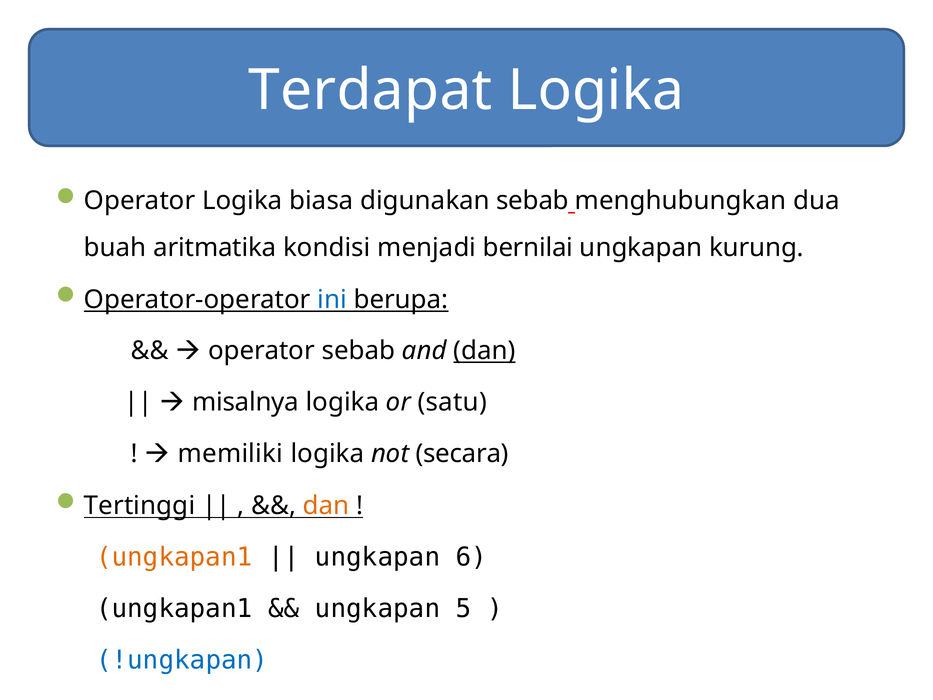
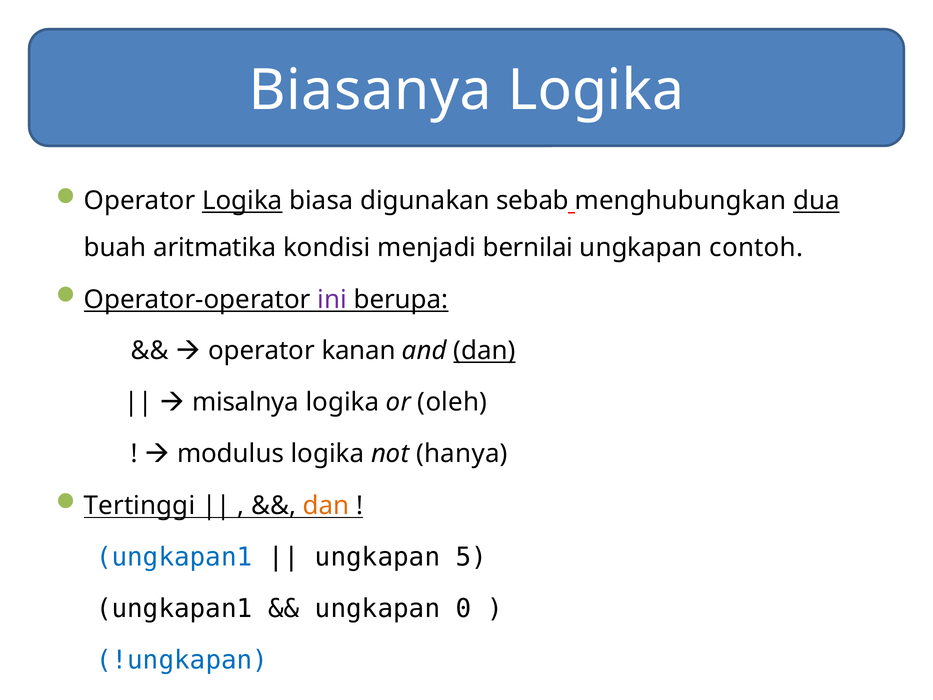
Terdapat: Terdapat -> Biasanya
Logika at (242, 201) underline: none -> present
dua underline: none -> present
kurung: kurung -> contoh
ini colour: blue -> purple
operator sebab: sebab -> kanan
satu: satu -> oleh
memiliki: memiliki -> modulus
secara: secara -> hanya
ungkapan1 at (174, 557) colour: orange -> blue
6: 6 -> 5
5: 5 -> 0
